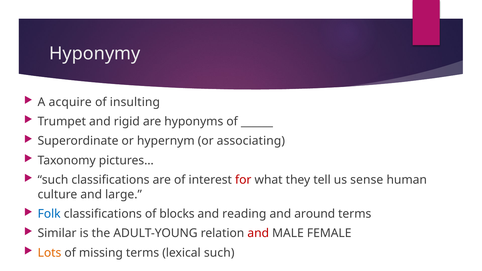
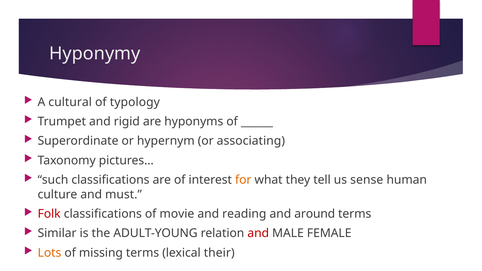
acquire: acquire -> cultural
insulting: insulting -> typology
for colour: red -> orange
large: large -> must
Folk colour: blue -> red
blocks: blocks -> movie
lexical such: such -> their
